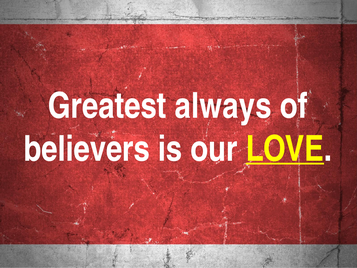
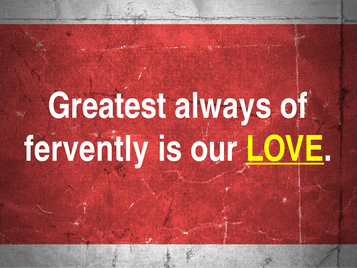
believers: believers -> fervently
